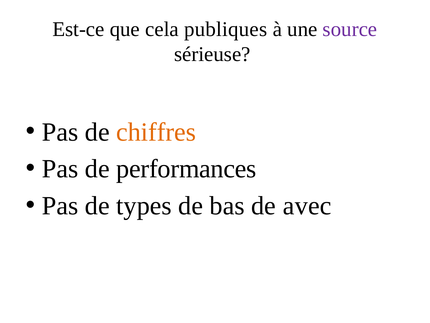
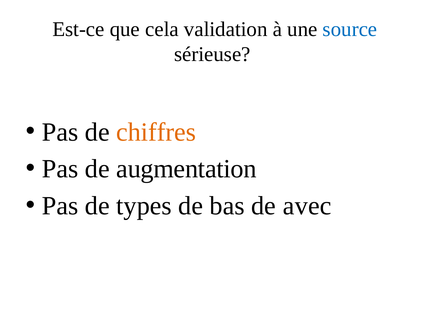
publiques: publiques -> validation
source colour: purple -> blue
performances: performances -> augmentation
